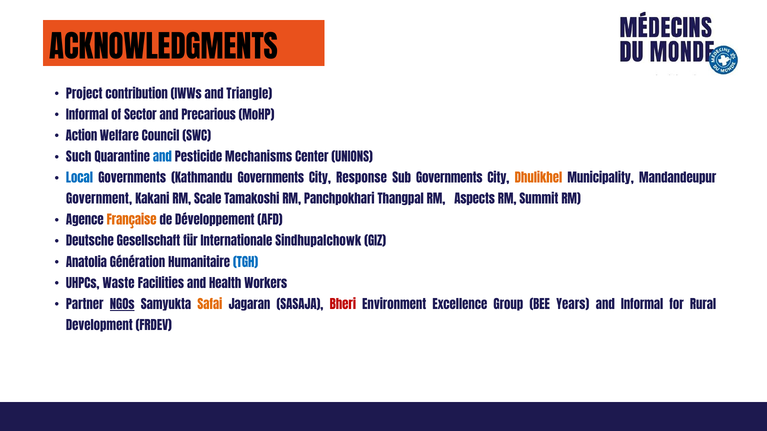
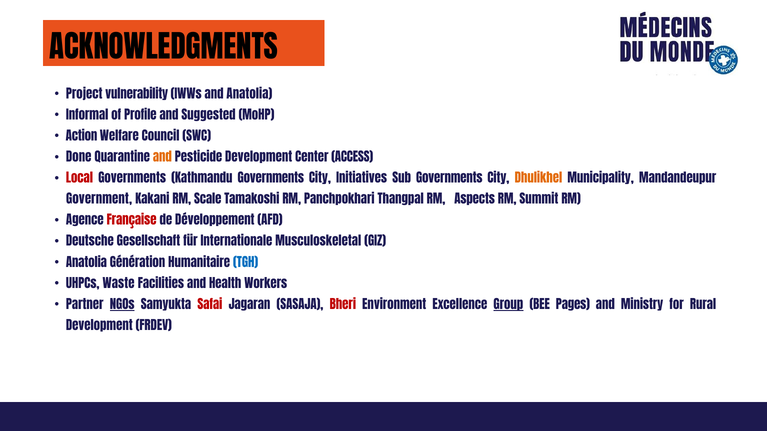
contribution: contribution -> vulnerability
and Triangle: Triangle -> Anatolia
Sector: Sector -> Profile
Precarious: Precarious -> Suggested
Such: Such -> Done
and at (162, 158) colour: blue -> orange
Pesticide Mechanisms: Mechanisms -> Development
UNIONS: UNIONS -> ACCESS
Local colour: blue -> red
Response: Response -> Initiatives
Française colour: orange -> red
Sindhupalchowk: Sindhupalchowk -> Musculoskeletal
Safai colour: orange -> red
Group underline: none -> present
Years: Years -> Pages
and Informal: Informal -> Ministry
